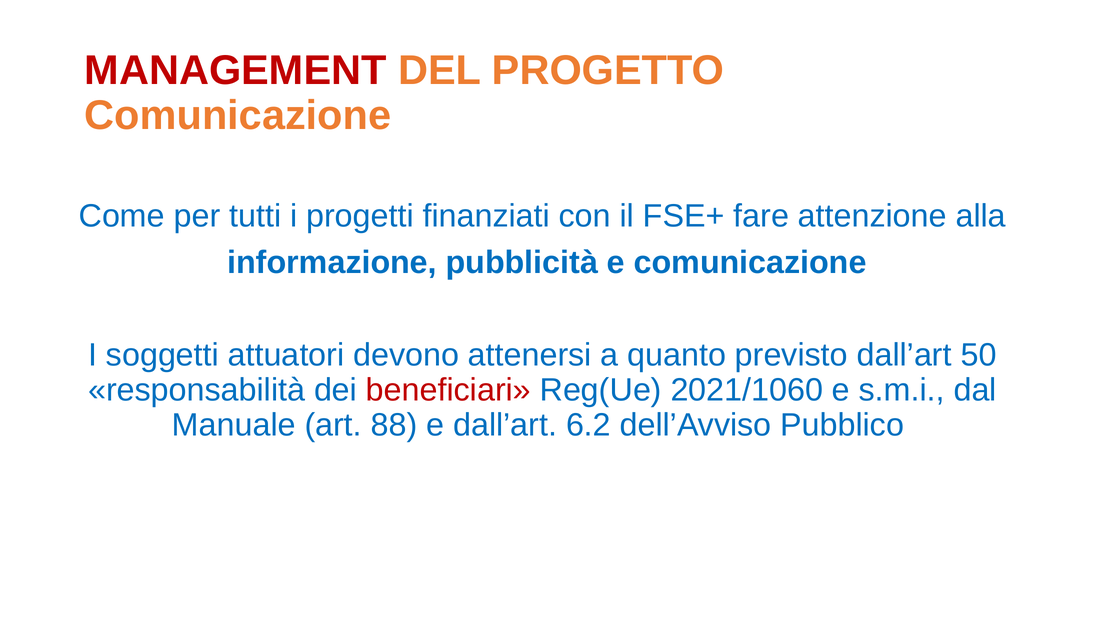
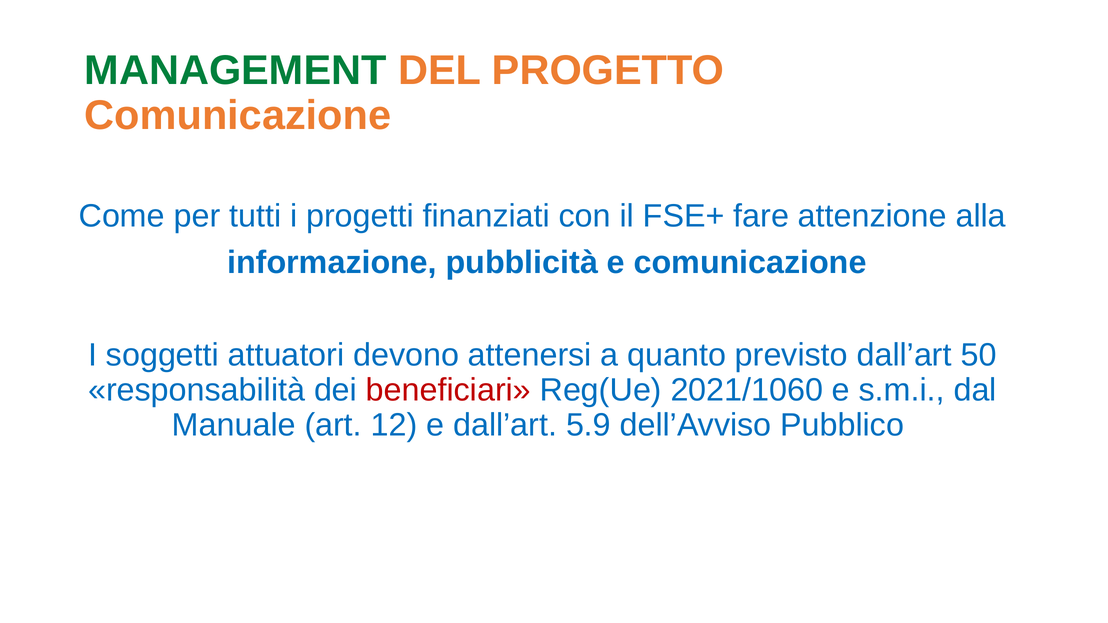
MANAGEMENT colour: red -> green
88: 88 -> 12
6.2: 6.2 -> 5.9
